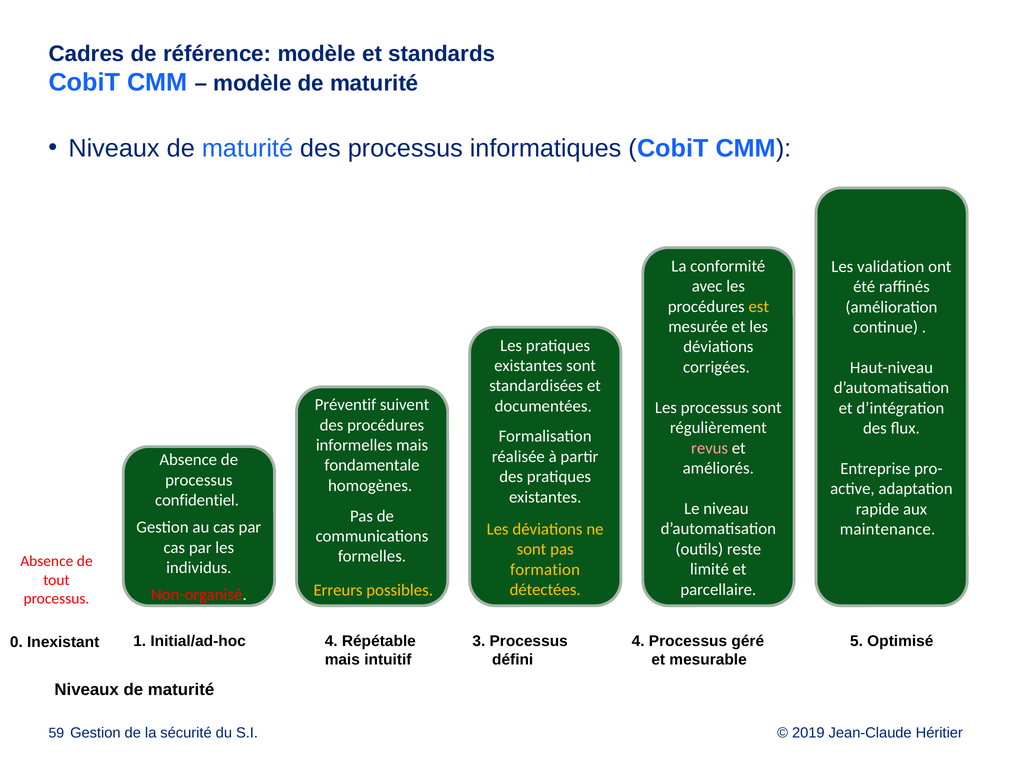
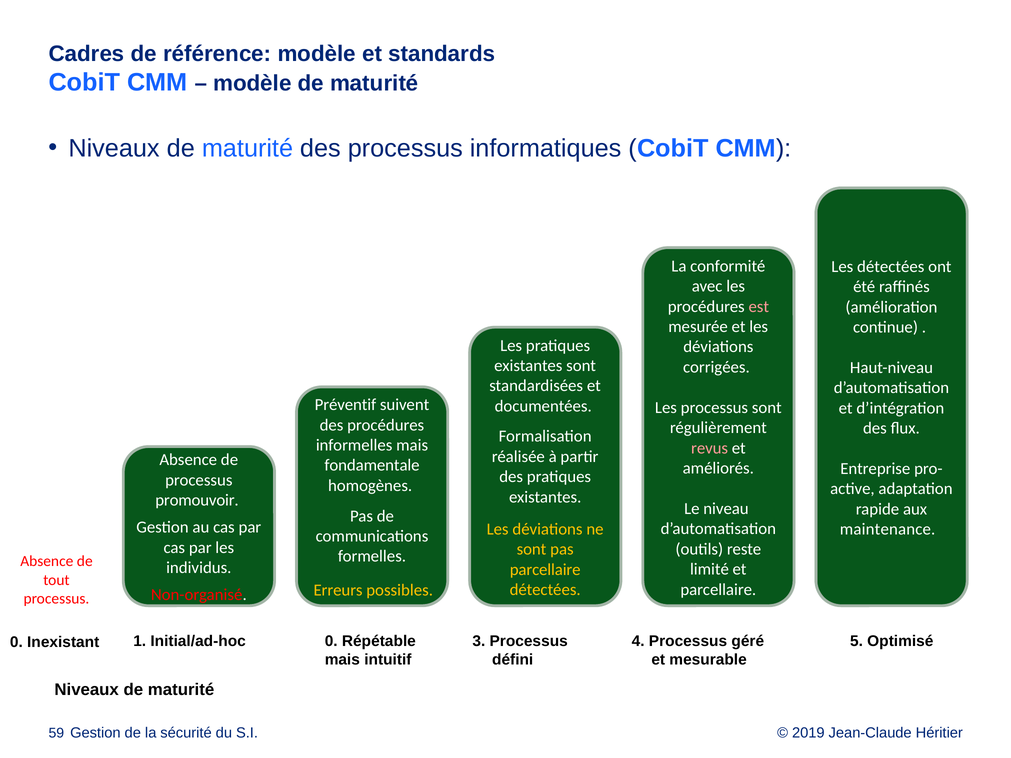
Les validation: validation -> détectées
est colour: yellow -> pink
confidentiel: confidentiel -> promouvoir
formation at (545, 570): formation -> parcellaire
Initial/ad-hoc 4: 4 -> 0
